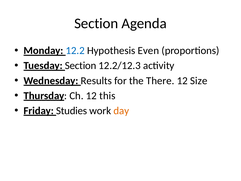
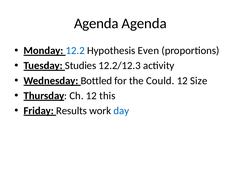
Section at (96, 23): Section -> Agenda
Section at (81, 66): Section -> Studies
Results: Results -> Bottled
There: There -> Could
Studies: Studies -> Results
day colour: orange -> blue
